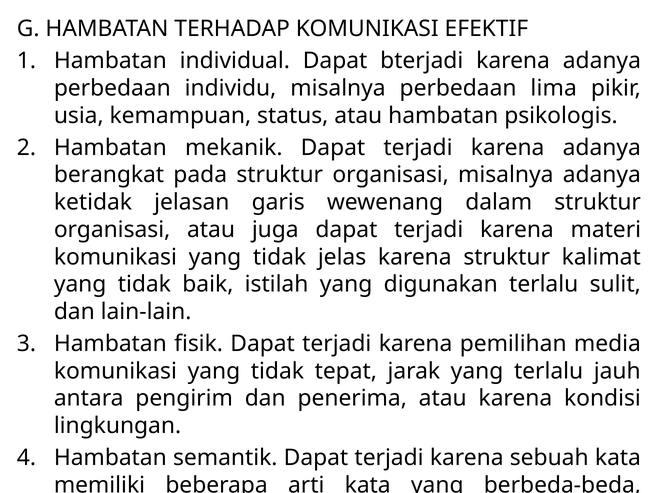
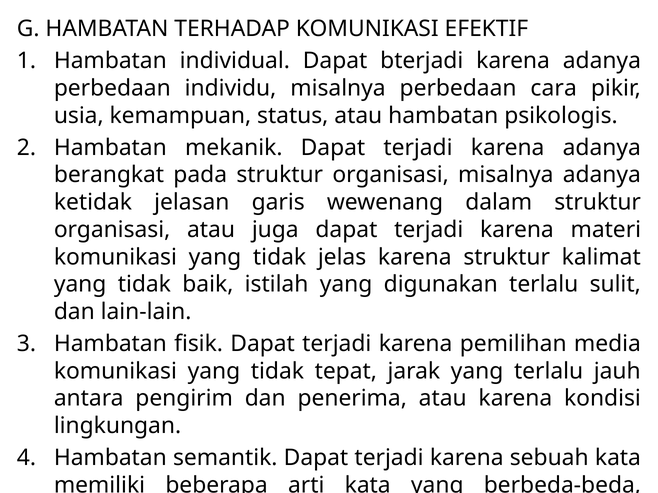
lima: lima -> cara
